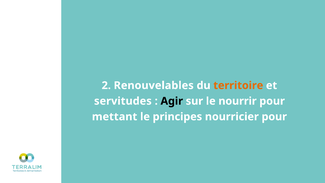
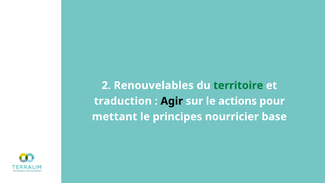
territoire colour: orange -> green
servitudes: servitudes -> traduction
nourrir: nourrir -> actions
nourricier pour: pour -> base
